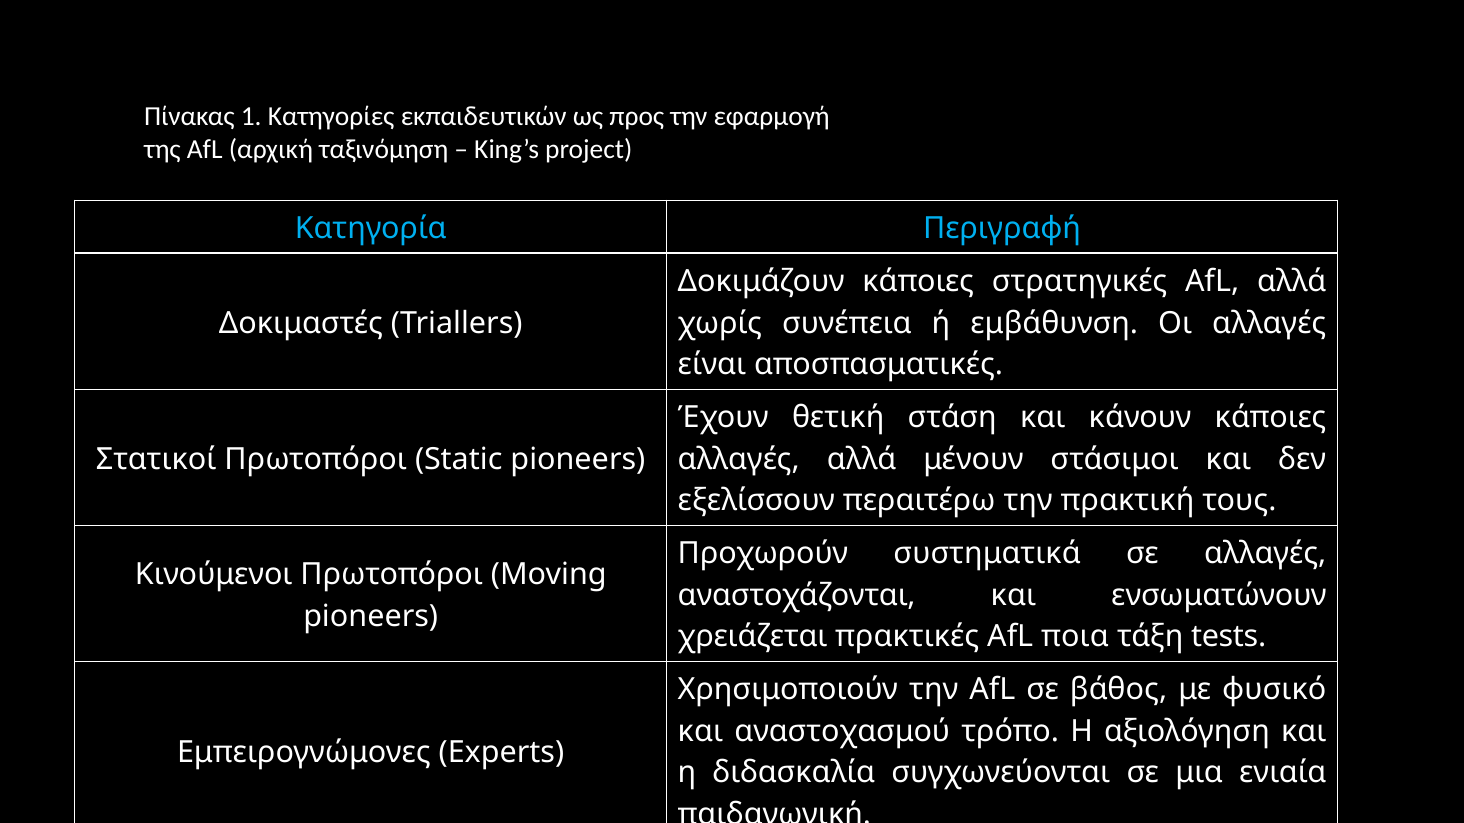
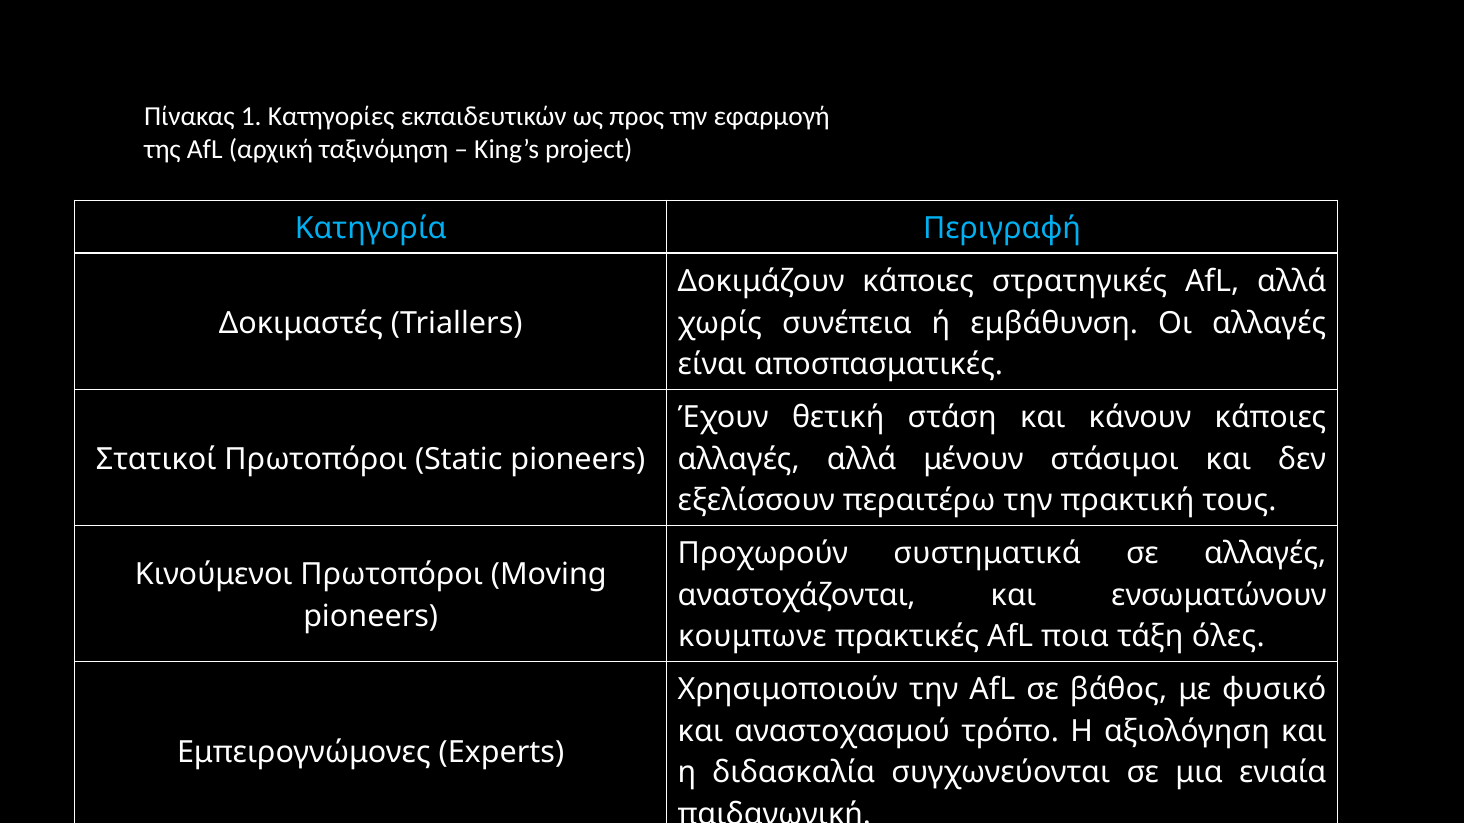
χρειάζεται: χρειάζεται -> κουμπωνε
tests: tests -> όλες
